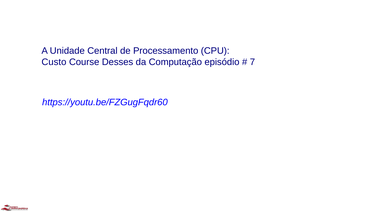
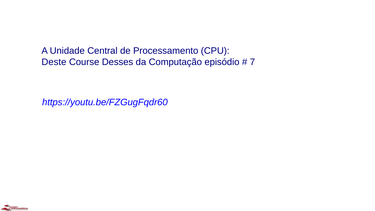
Custo: Custo -> Deste
